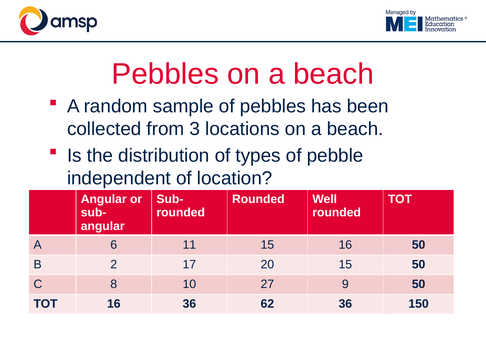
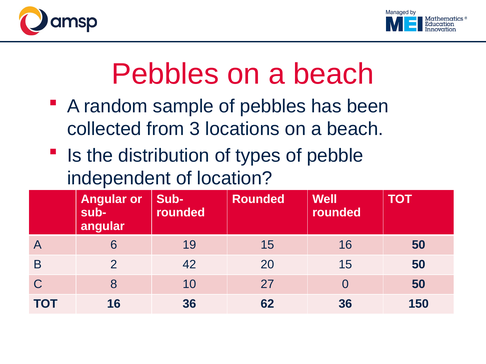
11: 11 -> 19
17: 17 -> 42
9: 9 -> 0
